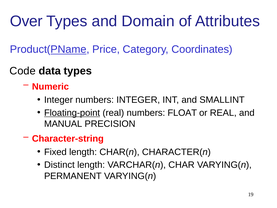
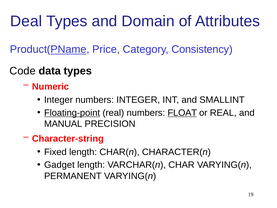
Over: Over -> Deal
Coordinates: Coordinates -> Consistency
FLOAT underline: none -> present
Distinct: Distinct -> Gadget
